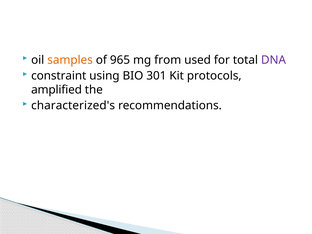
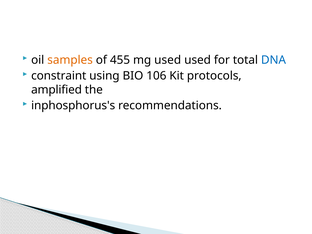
965: 965 -> 455
mg from: from -> used
DNA colour: purple -> blue
301: 301 -> 106
characterized's: characterized's -> inphosphorus's
